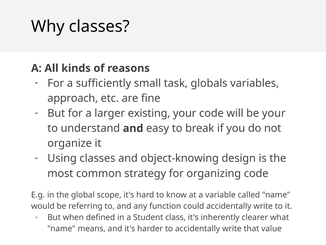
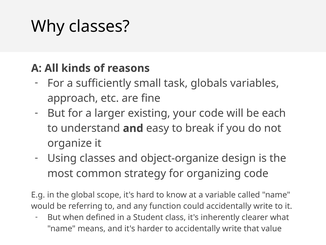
be your: your -> each
object-knowing: object-knowing -> object-organize
